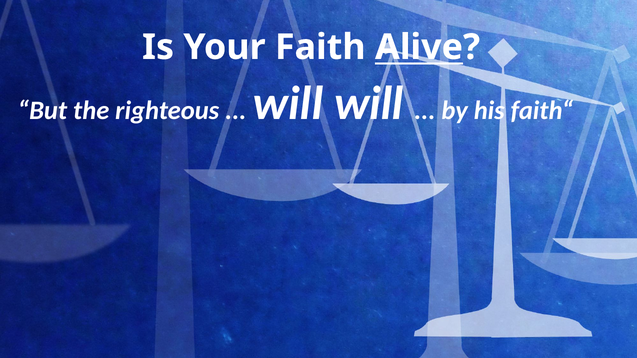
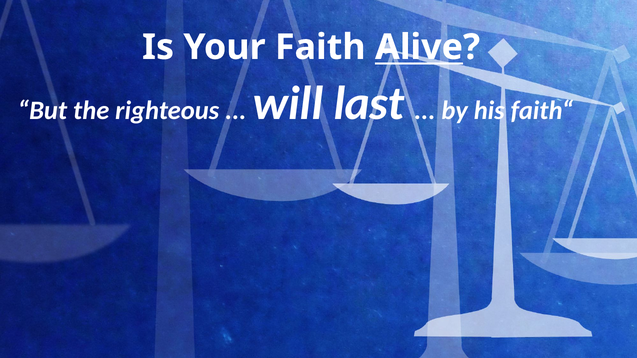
will will: will -> last
